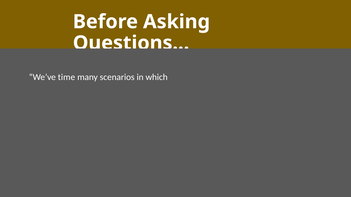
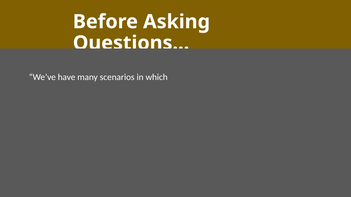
We’ve time: time -> have
